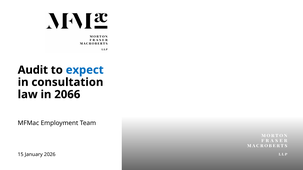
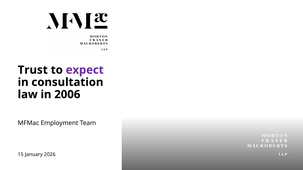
Audit: Audit -> Trust
expect colour: blue -> purple
2066: 2066 -> 2006
